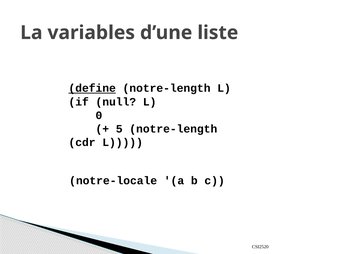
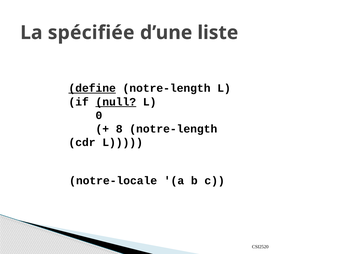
variables: variables -> spécifiée
null underline: none -> present
5: 5 -> 8
